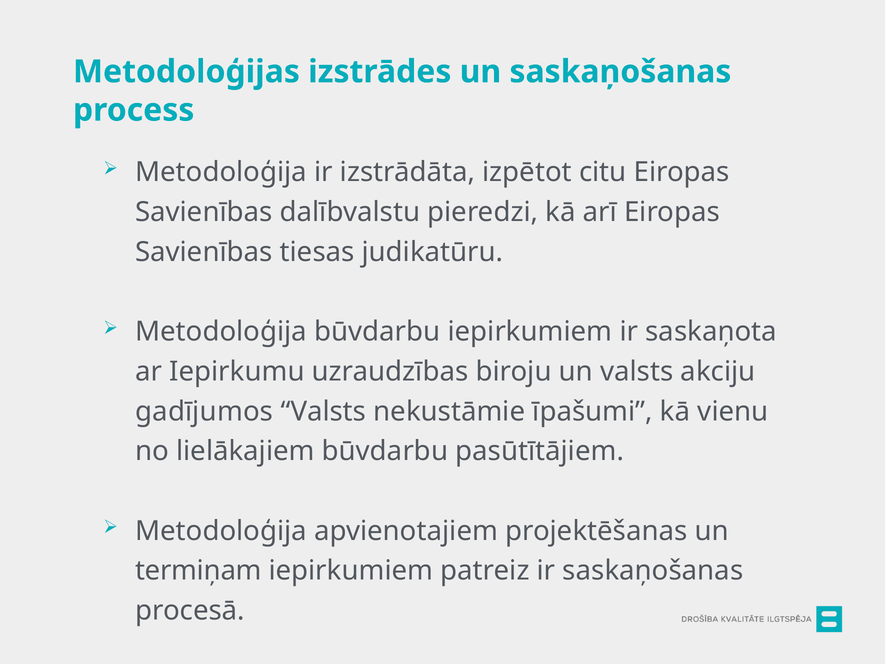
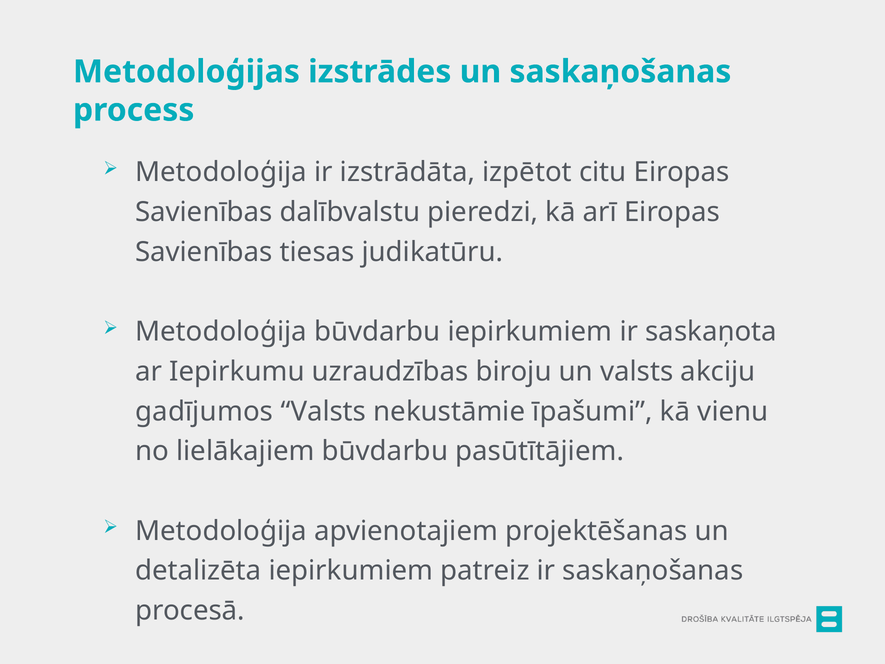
termiņam: termiņam -> detalizēta
